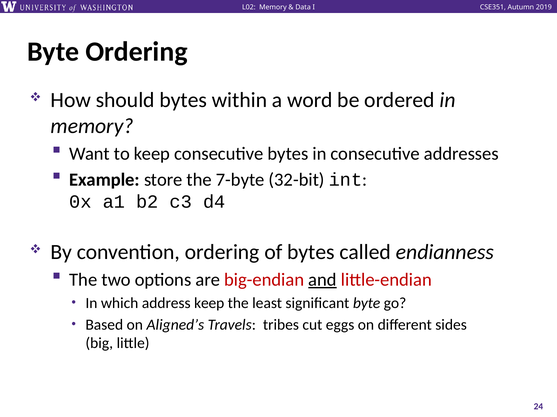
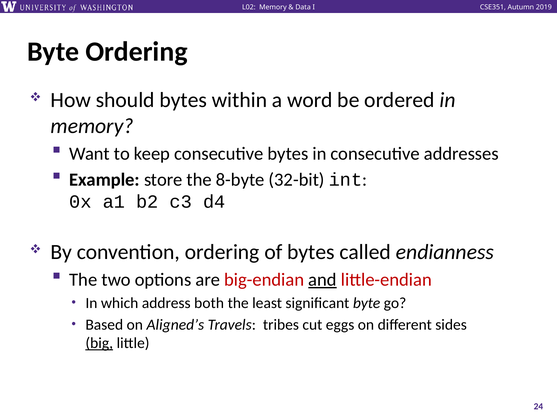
7-byte: 7-byte -> 8-byte
address keep: keep -> both
big underline: none -> present
